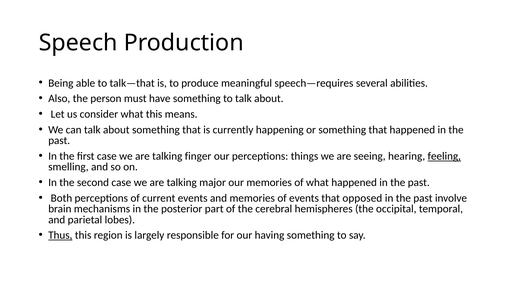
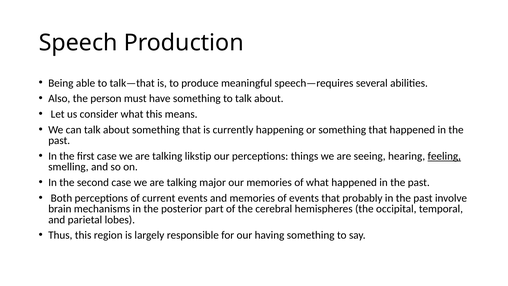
finger: finger -> likstip
opposed: opposed -> probably
Thus underline: present -> none
